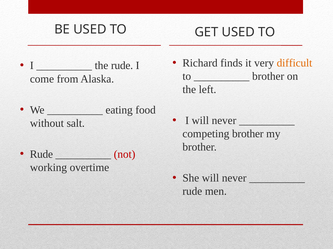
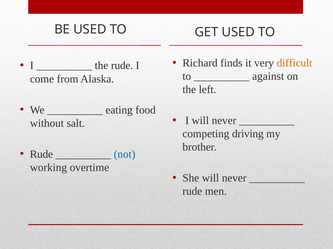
brother at (268, 76): brother -> against
competing brother: brother -> driving
not colour: red -> blue
